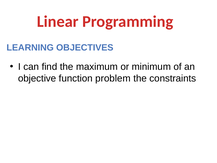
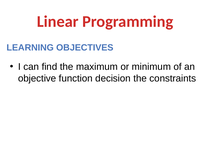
problem: problem -> decision
